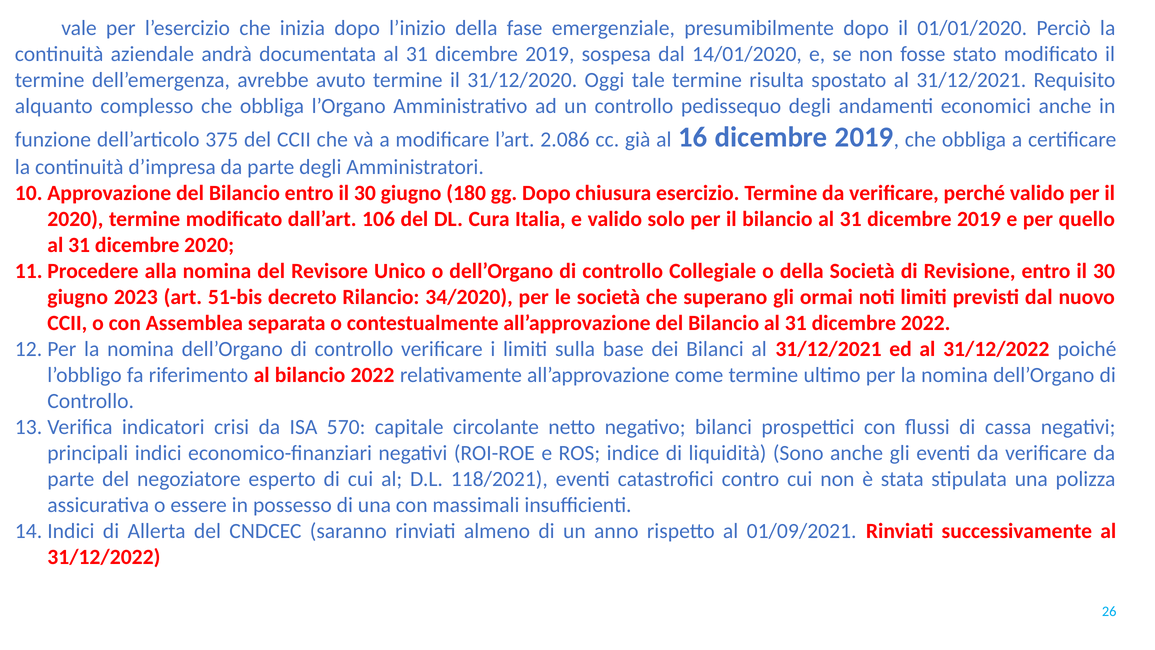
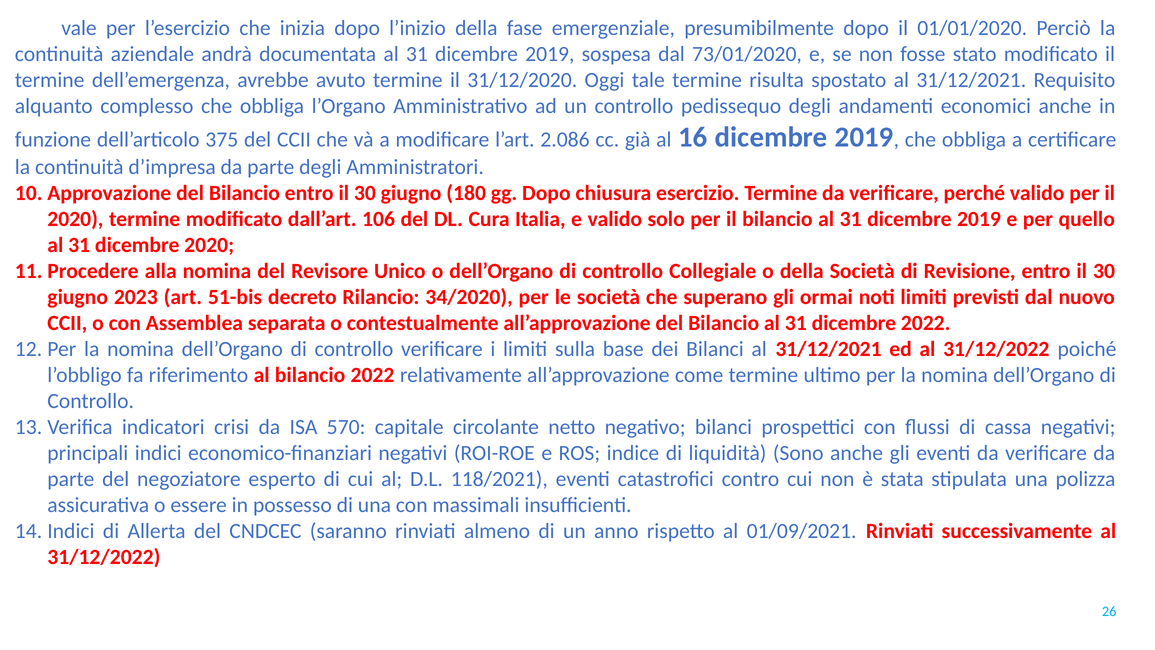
14/01/2020: 14/01/2020 -> 73/01/2020
